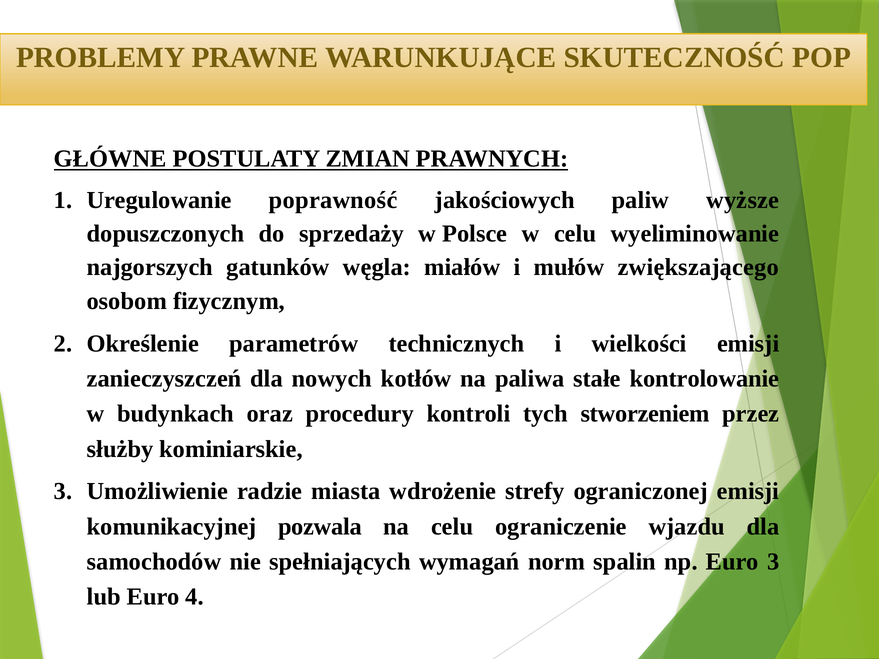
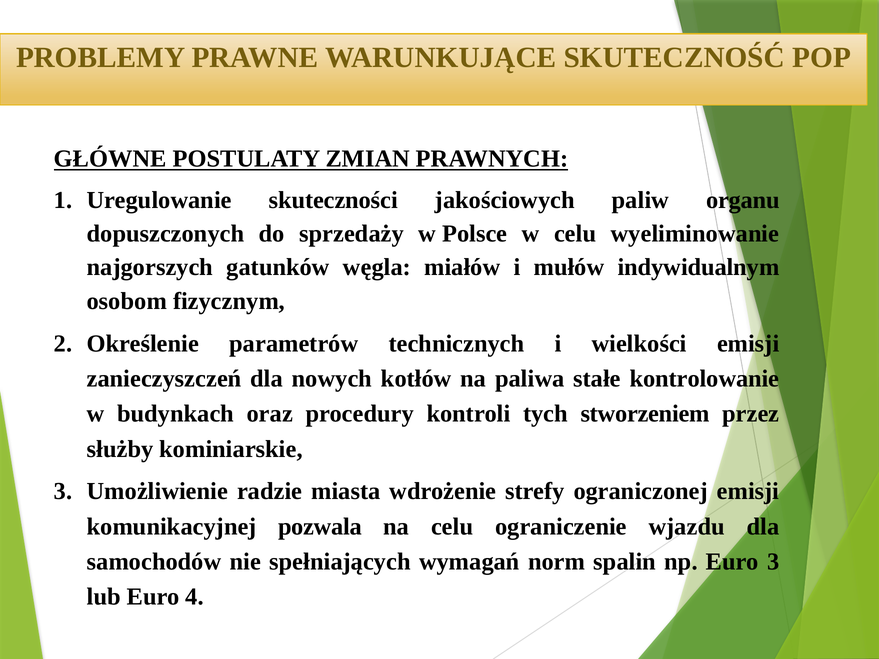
poprawność: poprawność -> skuteczności
wyższe: wyższe -> organu
zwiększającego: zwiększającego -> indywidualnym
